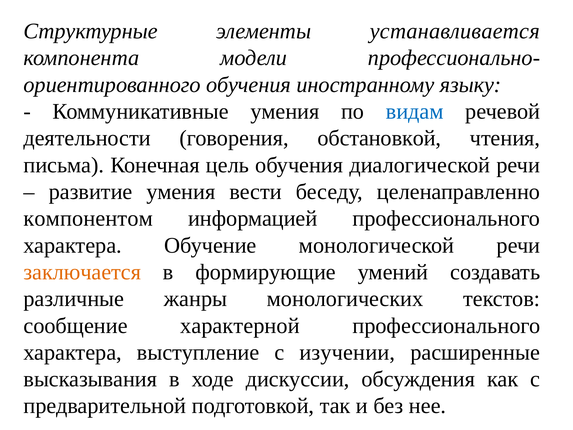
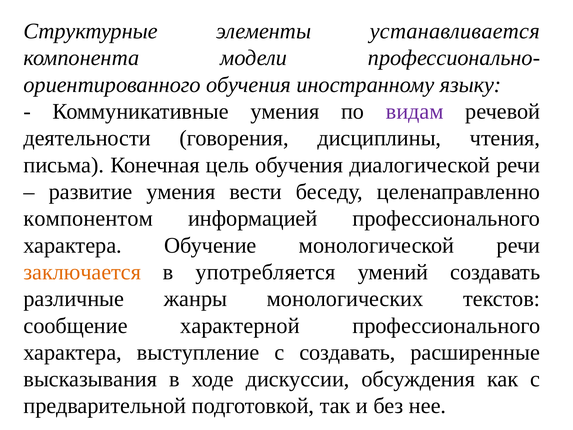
видам colour: blue -> purple
обстановкой: обстановкой -> дисциплины
формирующие: формирующие -> употребляется
с изучении: изучении -> создавать
